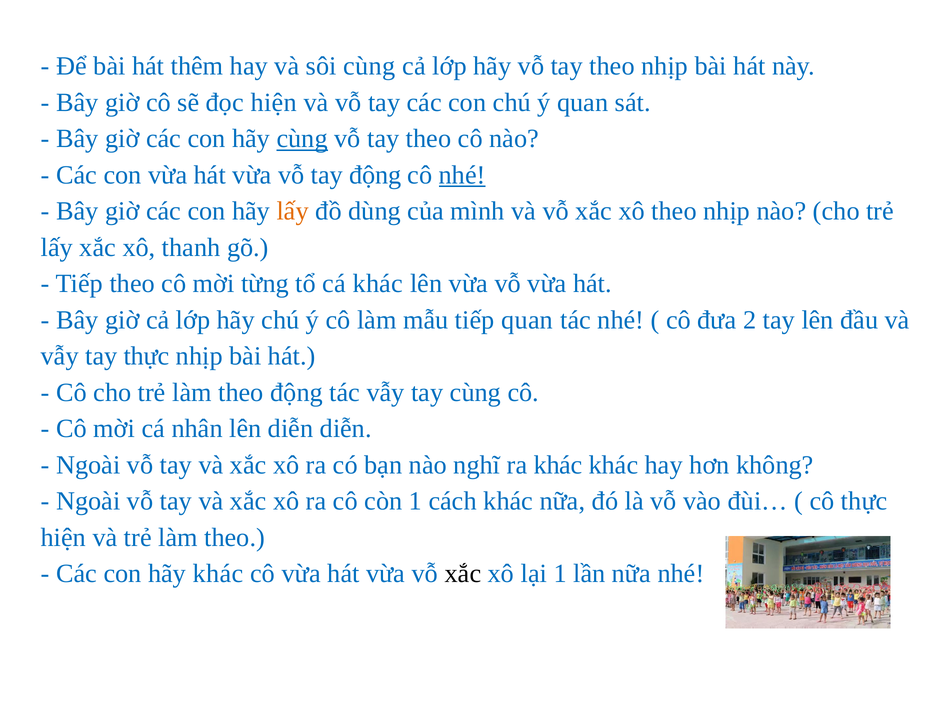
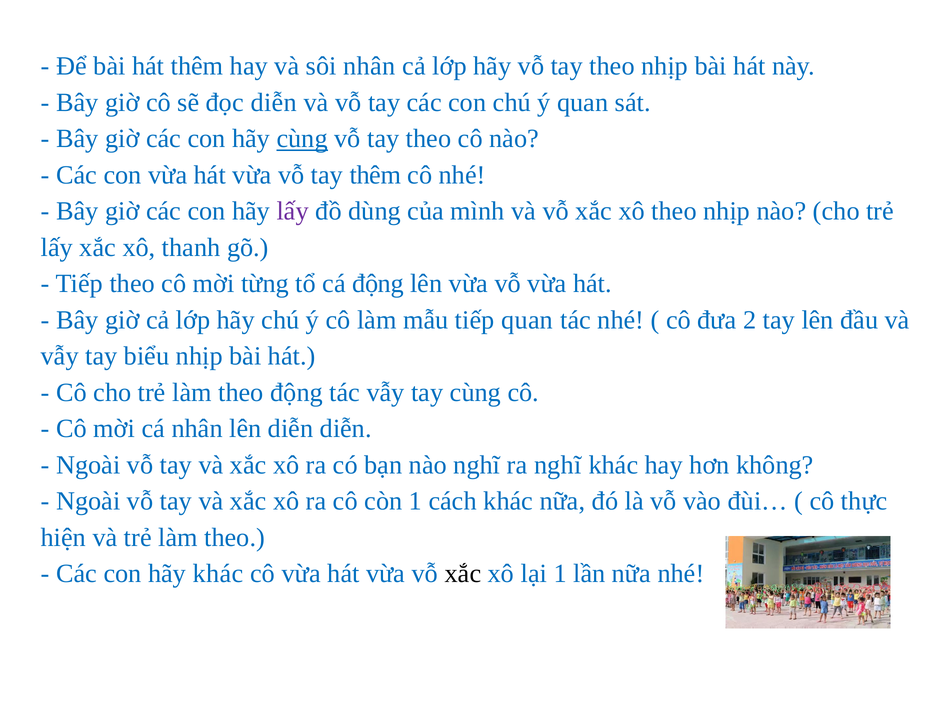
sôi cùng: cùng -> nhân
đọc hiện: hiện -> diễn
tay động: động -> thêm
nhé at (462, 175) underline: present -> none
lấy at (293, 211) colour: orange -> purple
cá khác: khác -> động
tay thực: thực -> biểu
ra khác: khác -> nghĩ
